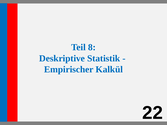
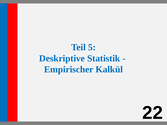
8: 8 -> 5
